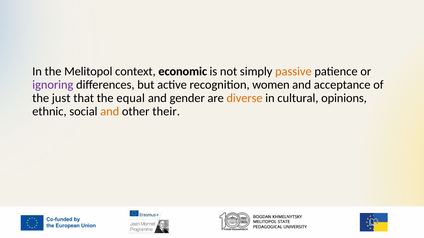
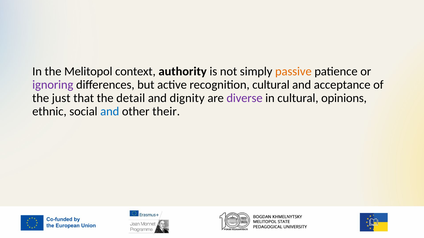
economic: economic -> authority
recognition women: women -> cultural
equal: equal -> detail
gender: gender -> dignity
diverse colour: orange -> purple
and at (110, 112) colour: orange -> blue
